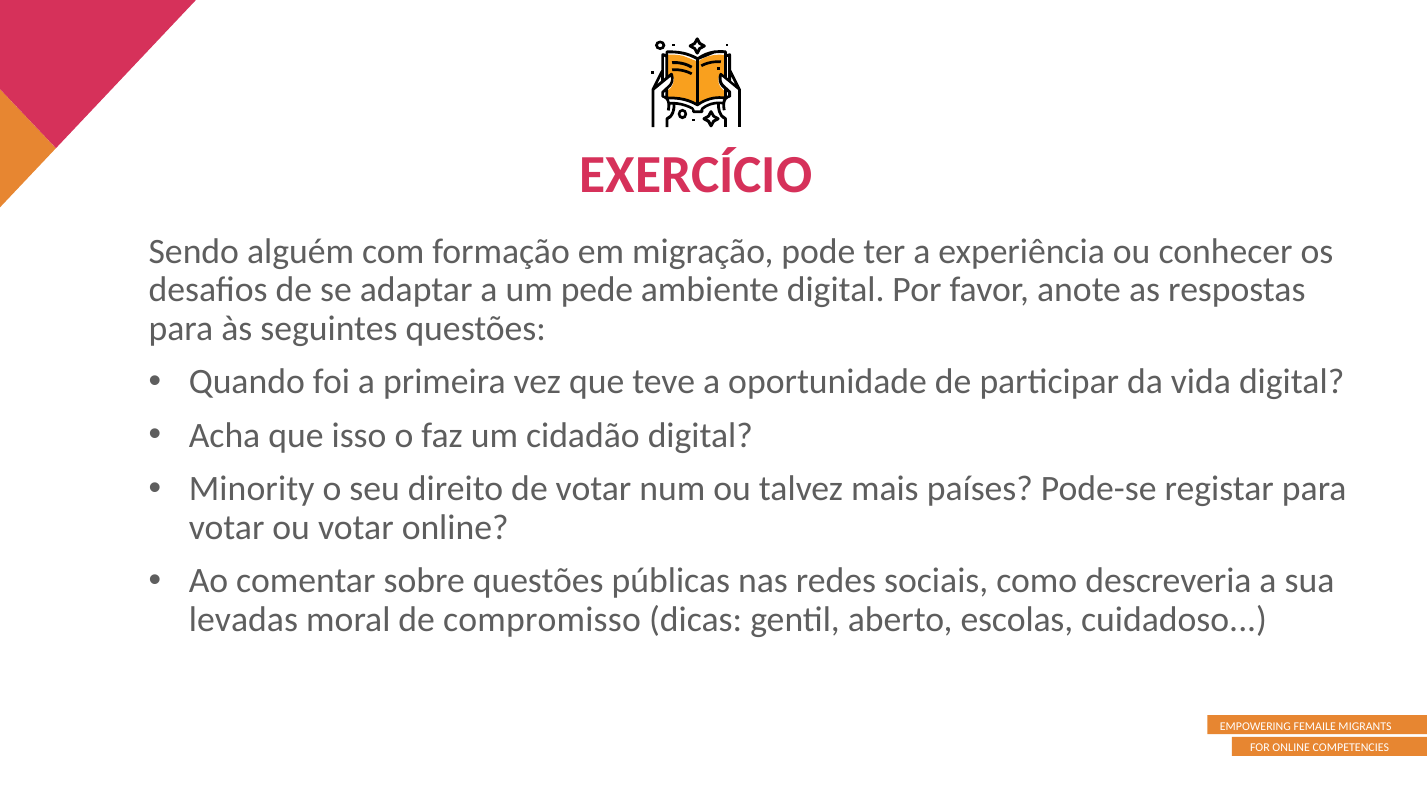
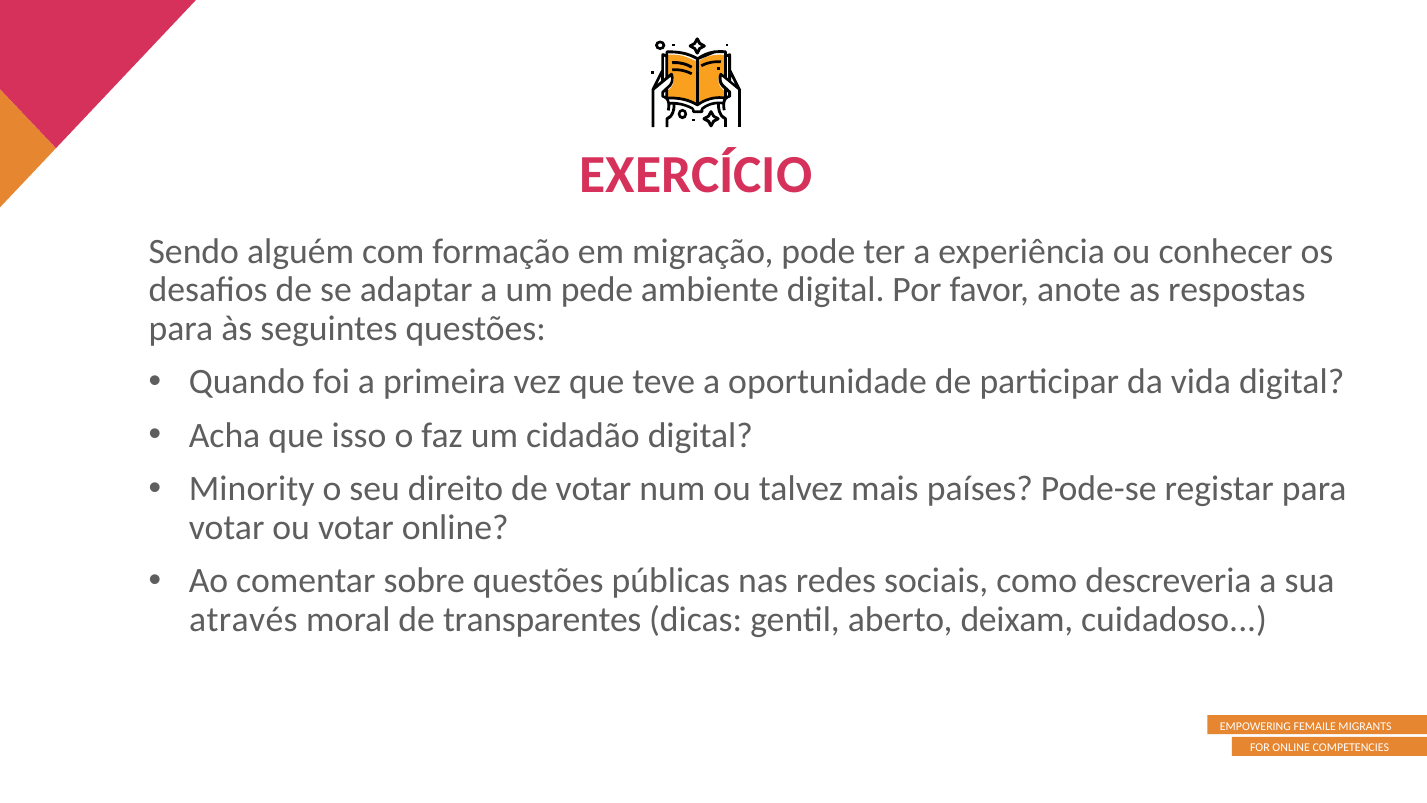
levadas: levadas -> através
compromisso: compromisso -> transparentes
escolas: escolas -> deixam
